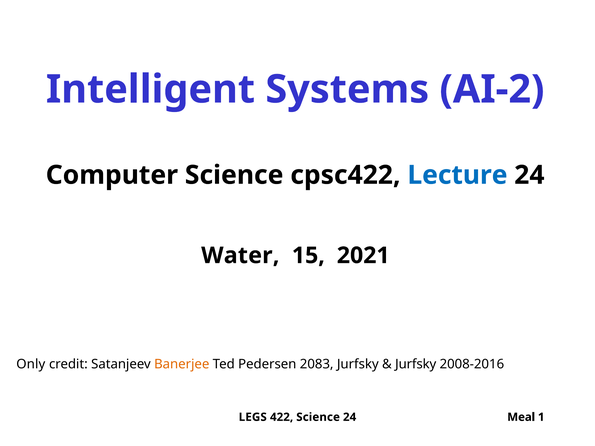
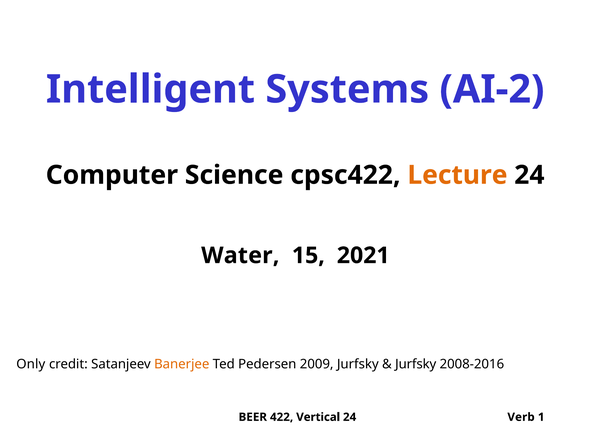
Lecture colour: blue -> orange
2083: 2083 -> 2009
LEGS: LEGS -> BEER
422 Science: Science -> Vertical
Meal: Meal -> Verb
